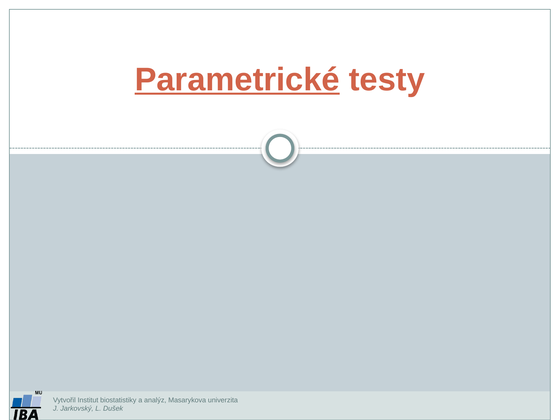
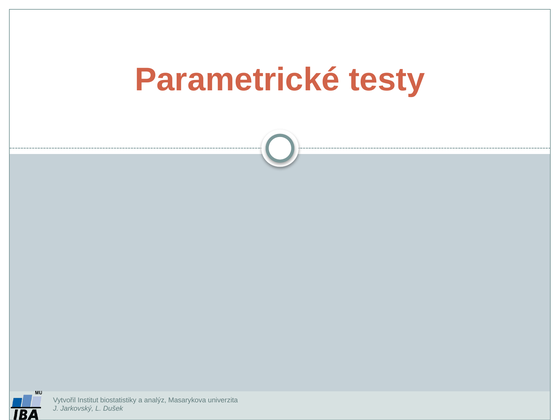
Parametrické underline: present -> none
